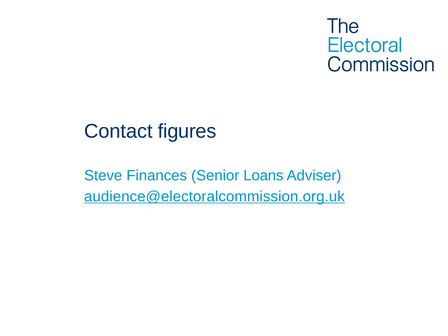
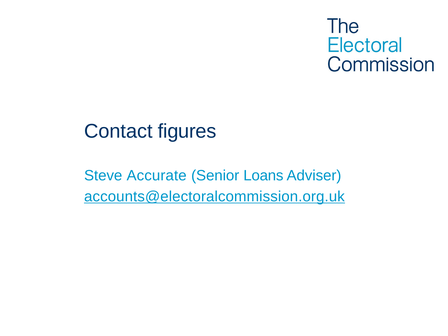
Finances: Finances -> Accurate
audience@electoralcommission.org.uk: audience@electoralcommission.org.uk -> accounts@electoralcommission.org.uk
